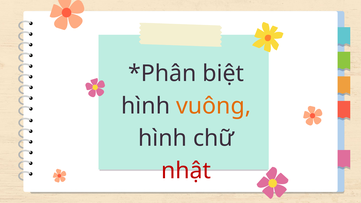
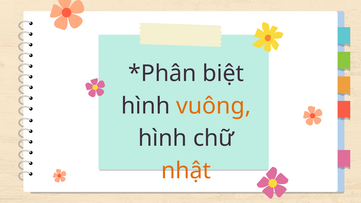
nhật colour: red -> orange
